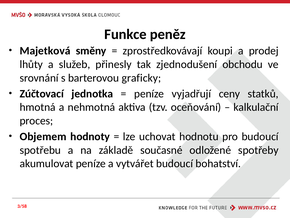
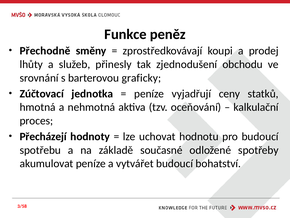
Majetková: Majetková -> Přechodně
Objemem: Objemem -> Přecházejí
